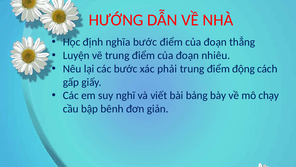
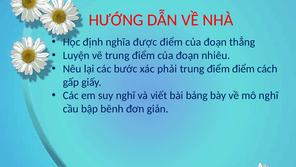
nghĩa bước: bước -> được
điểm động: động -> điểm
mô chạy: chạy -> nghĩ
